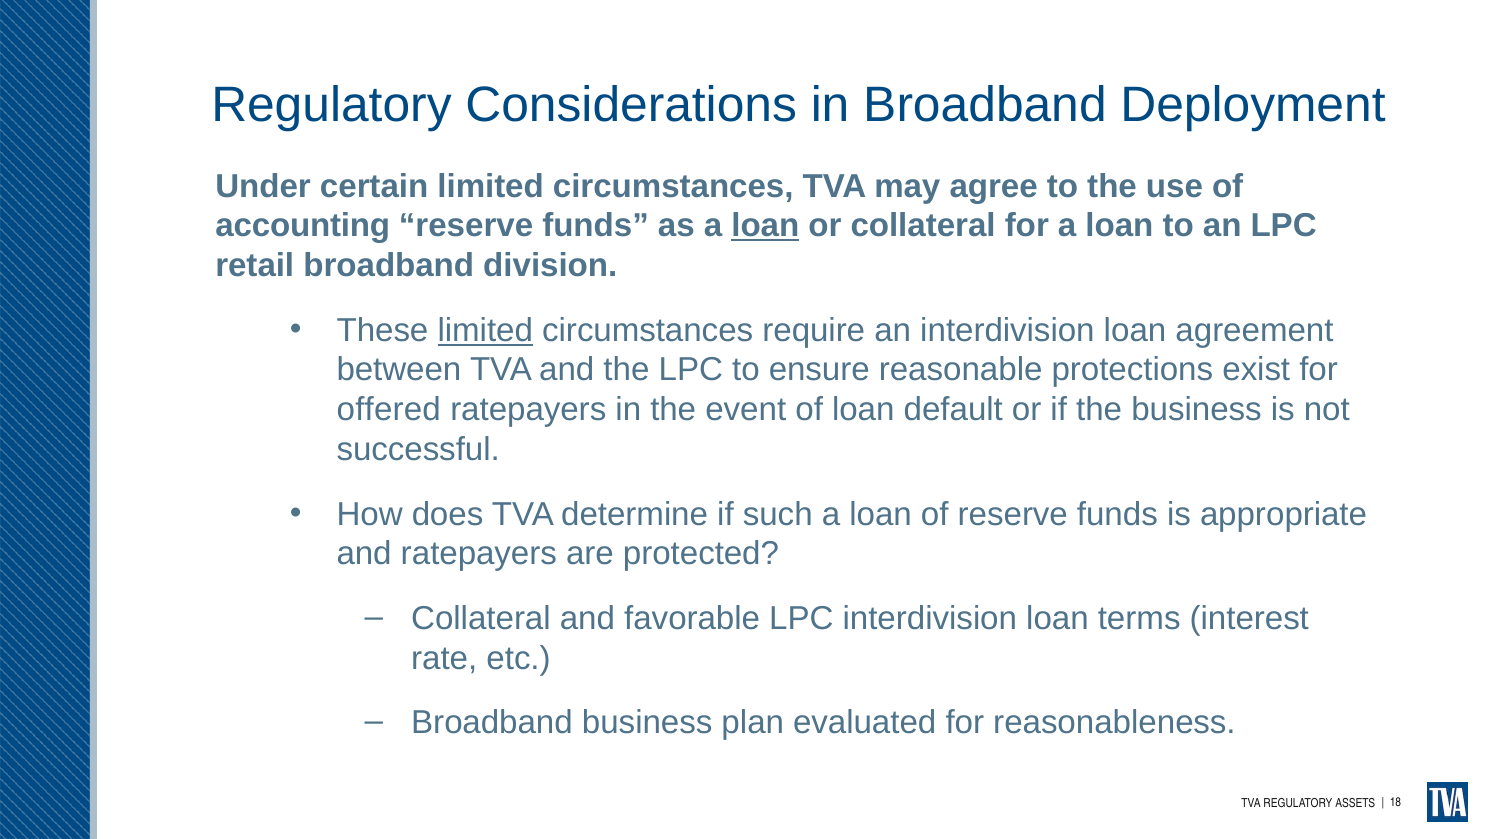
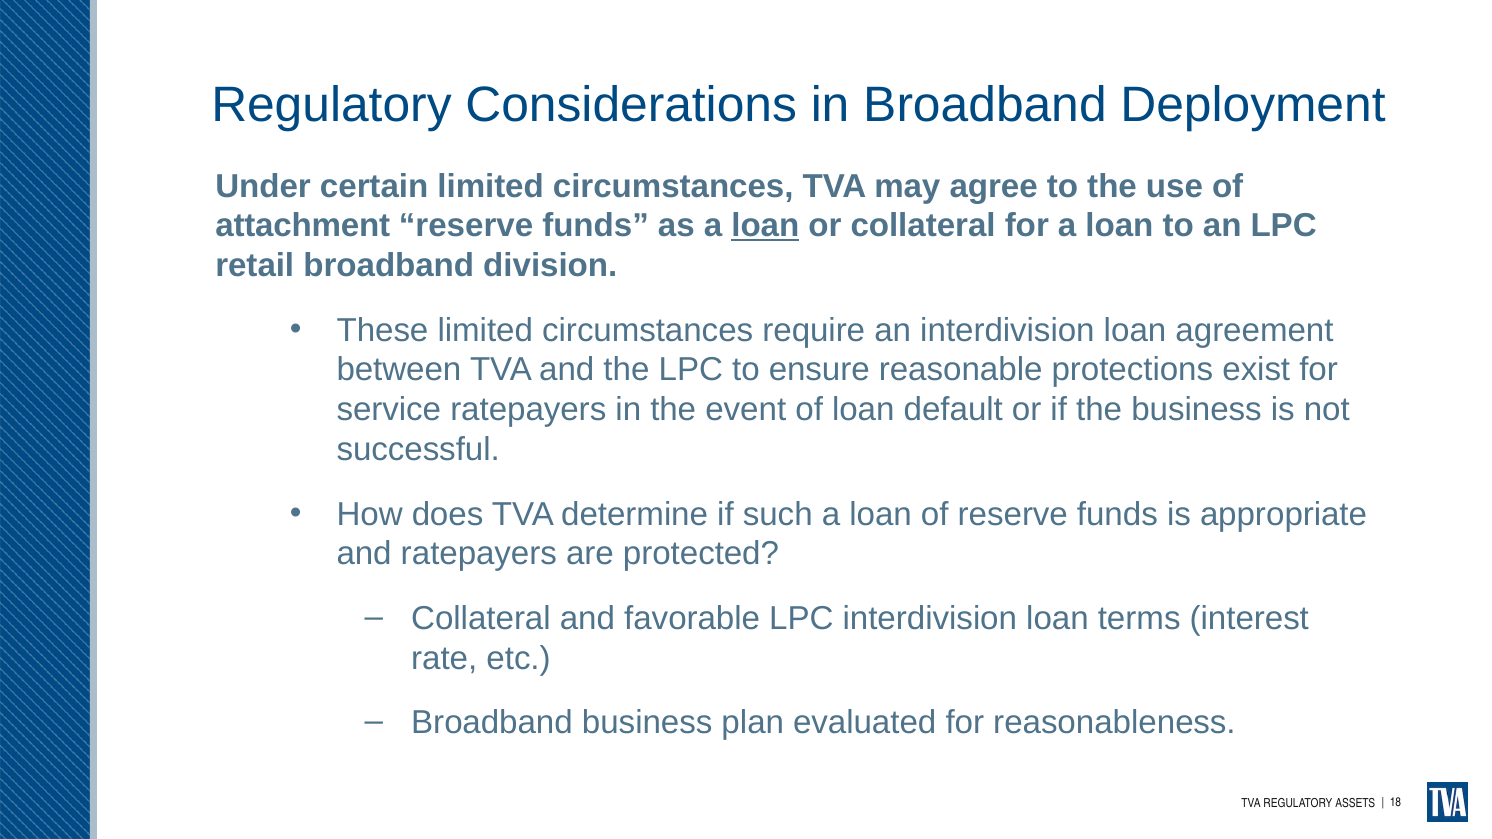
accounting: accounting -> attachment
limited at (485, 330) underline: present -> none
offered: offered -> service
